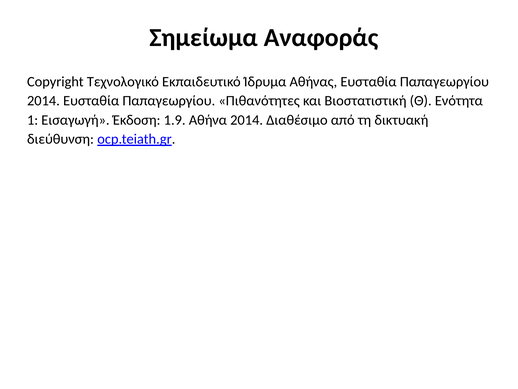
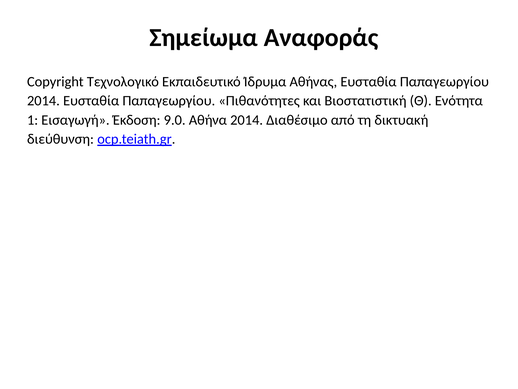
1.9: 1.9 -> 9.0
